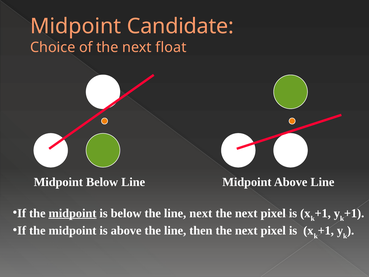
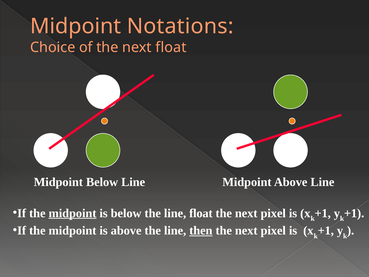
Candidate: Candidate -> Notations
line next: next -> float
then underline: none -> present
